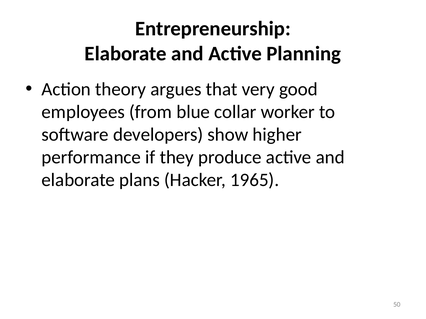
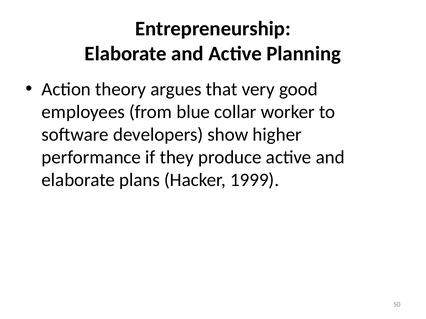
1965: 1965 -> 1999
